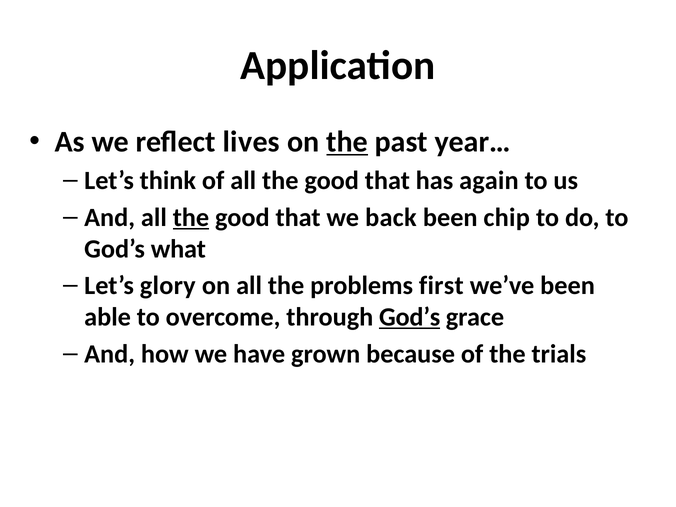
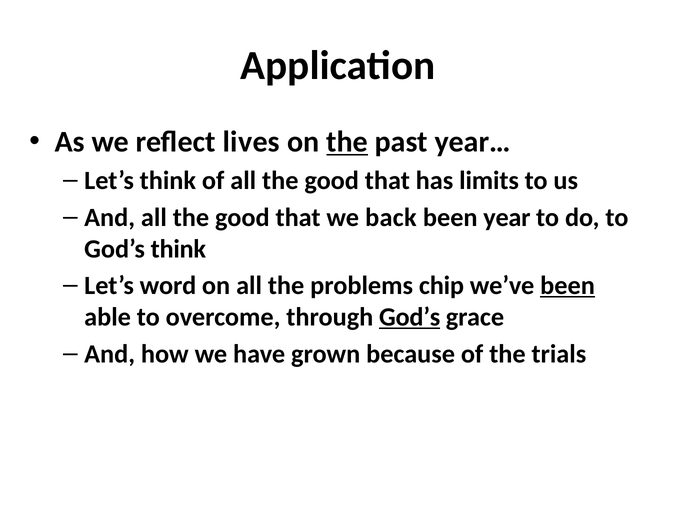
again: again -> limits
the at (191, 217) underline: present -> none
chip: chip -> year
God’s what: what -> think
glory: glory -> word
first: first -> chip
been at (568, 286) underline: none -> present
